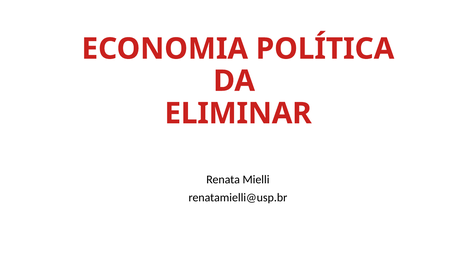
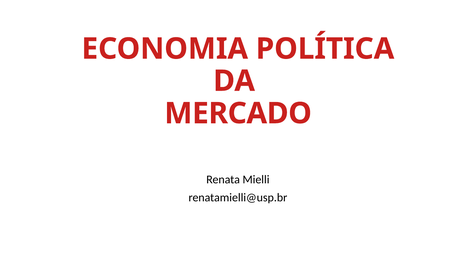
ELIMINAR: ELIMINAR -> MERCADO
